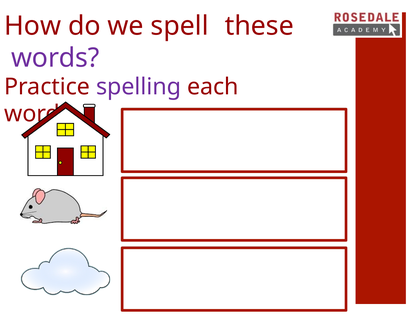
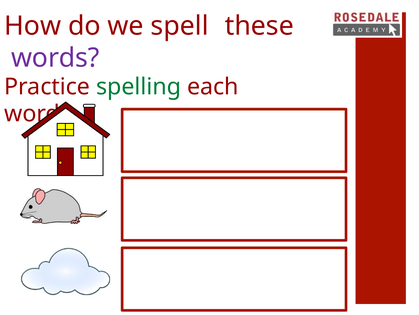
spelling colour: purple -> green
